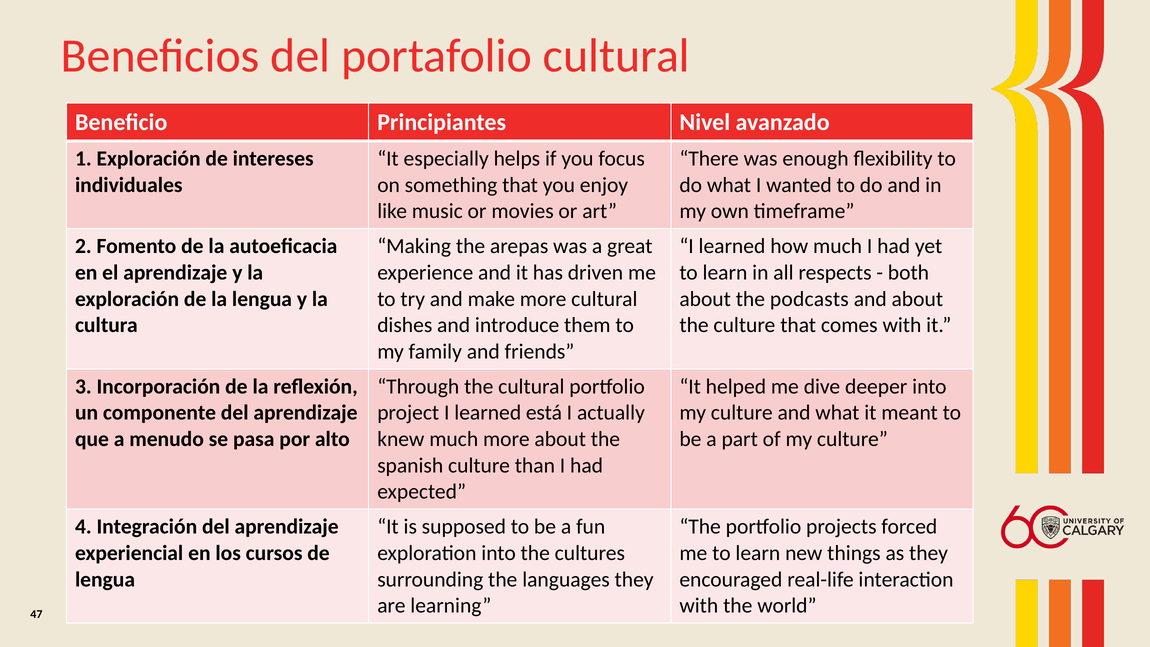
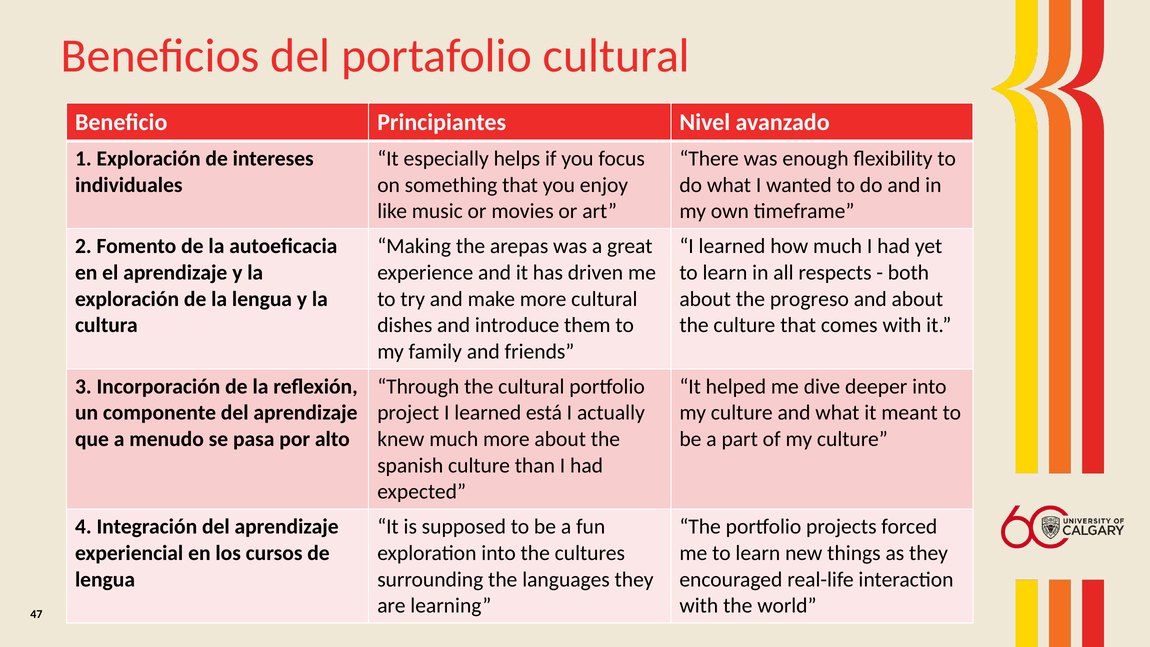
podcasts: podcasts -> progreso
